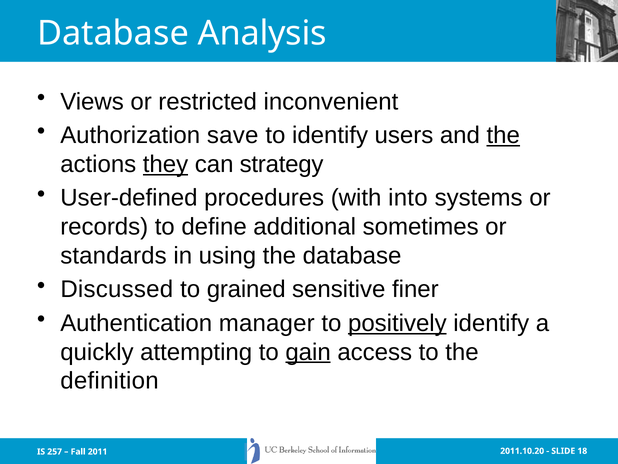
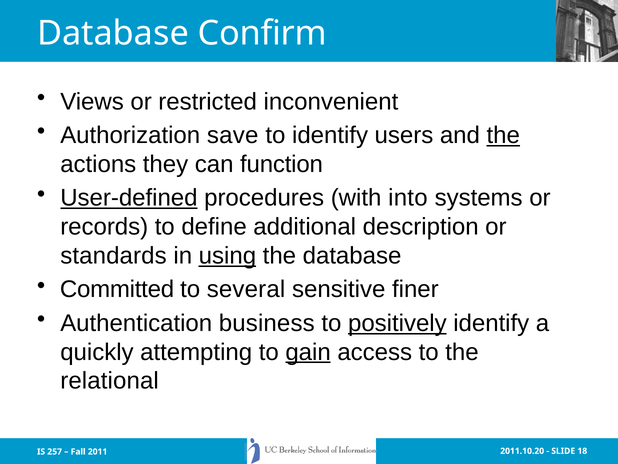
Analysis: Analysis -> Confirm
they underline: present -> none
strategy: strategy -> function
User-defined underline: none -> present
sometimes: sometimes -> description
using underline: none -> present
Discussed: Discussed -> Committed
grained: grained -> several
manager: manager -> business
definition: definition -> relational
